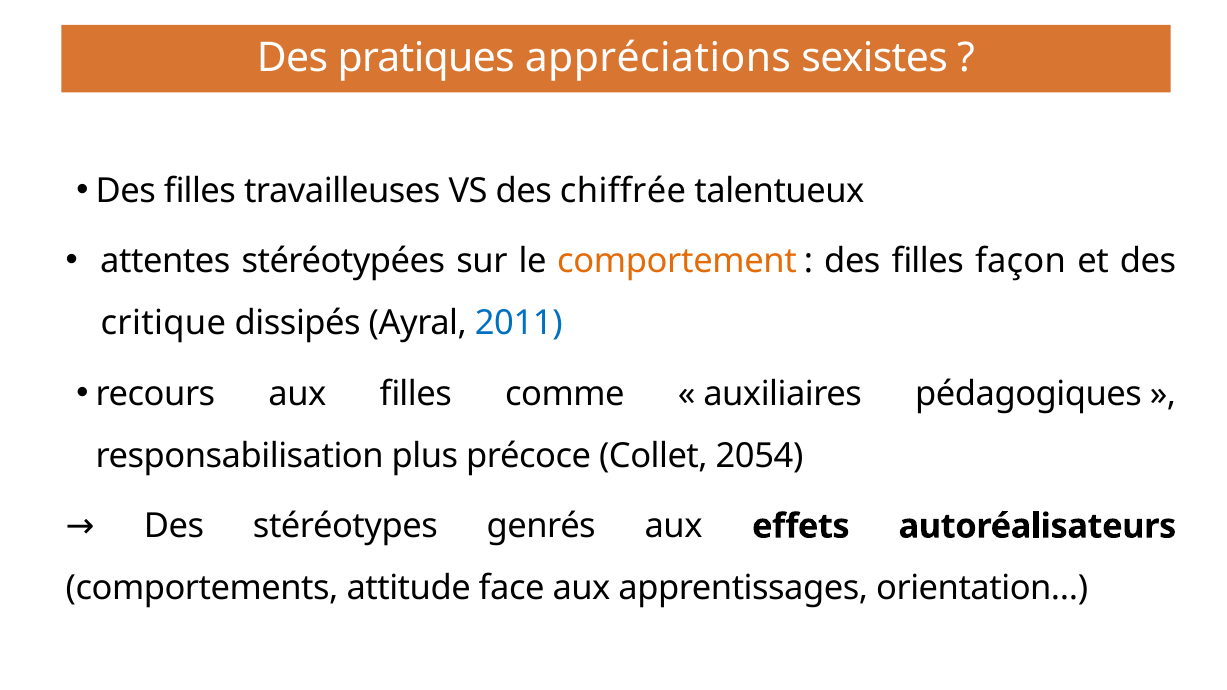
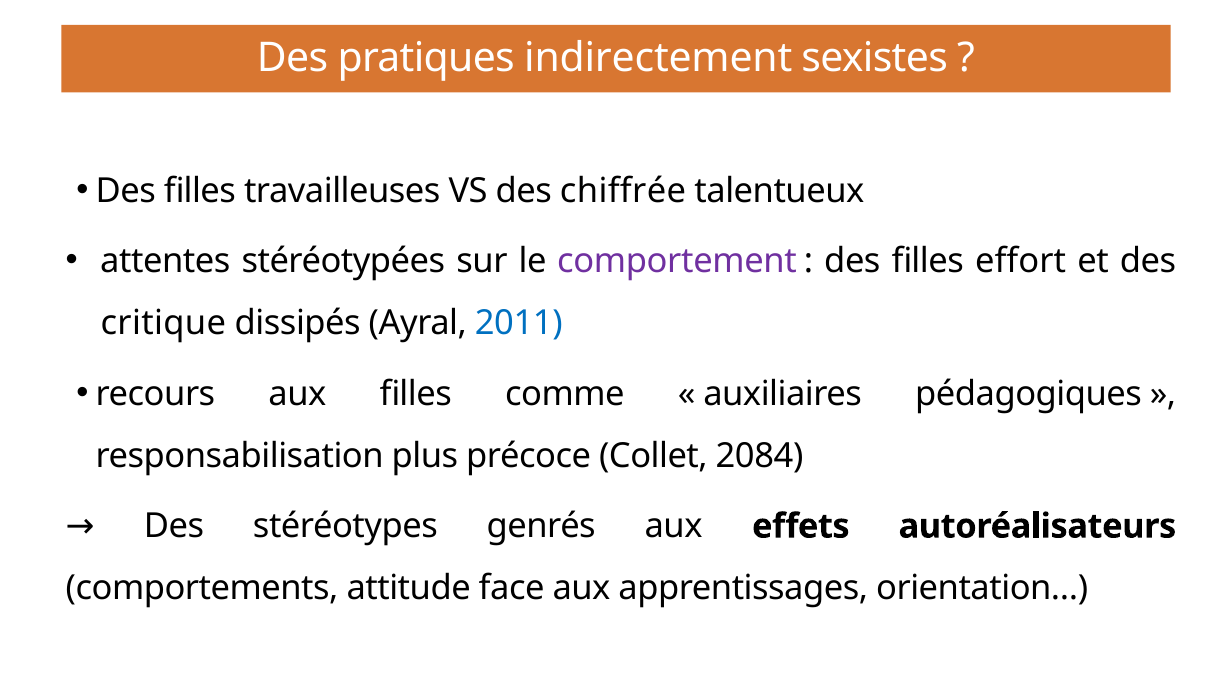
appréciations: appréciations -> indirectement
comportement colour: orange -> purple
façon: façon -> effort
2054: 2054 -> 2084
